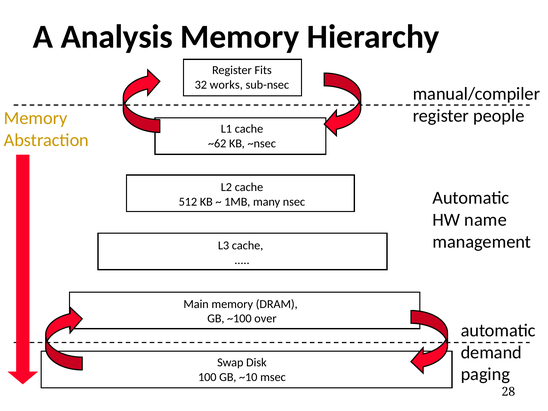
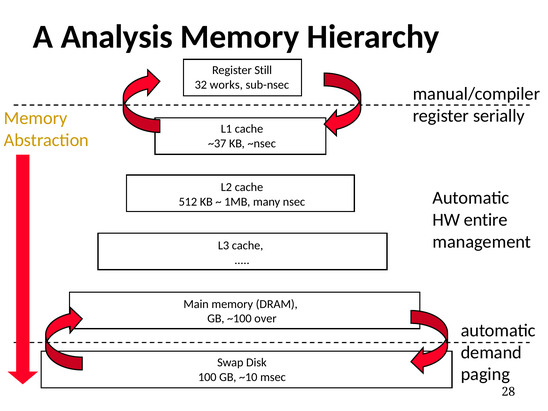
Fits: Fits -> Still
people: people -> serially
~62: ~62 -> ~37
name: name -> entire
